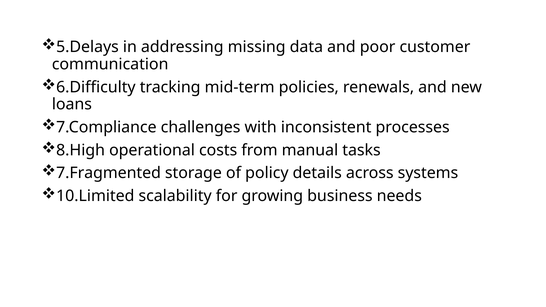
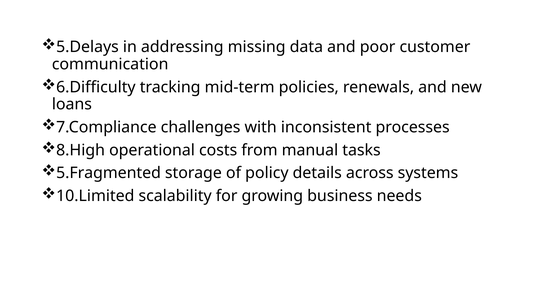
7.Fragmented: 7.Fragmented -> 5.Fragmented
